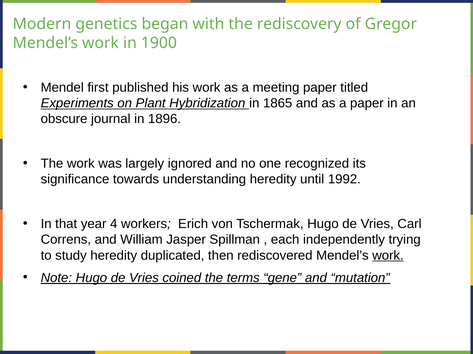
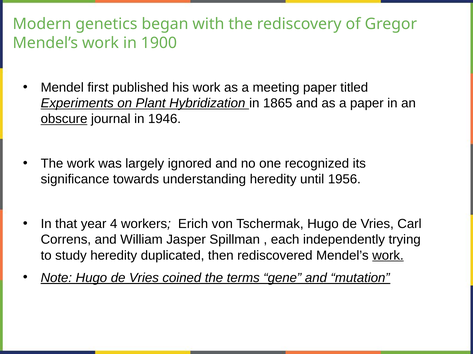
obscure underline: none -> present
1896: 1896 -> 1946
1992: 1992 -> 1956
